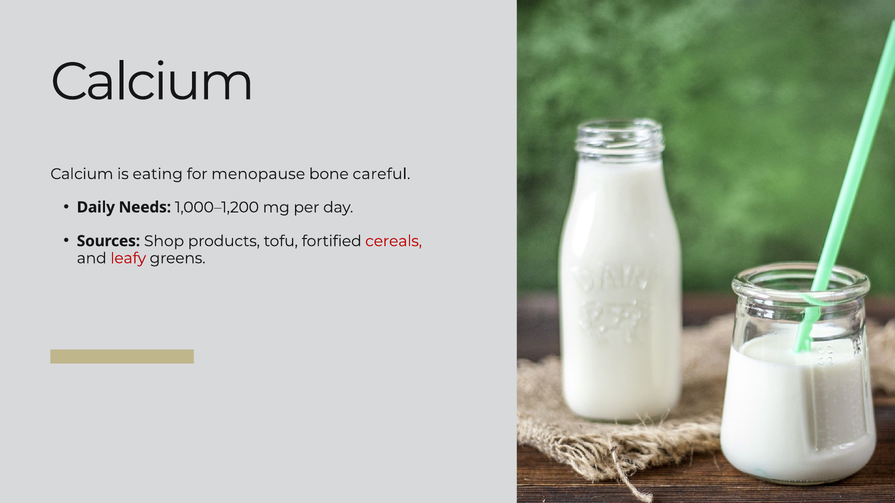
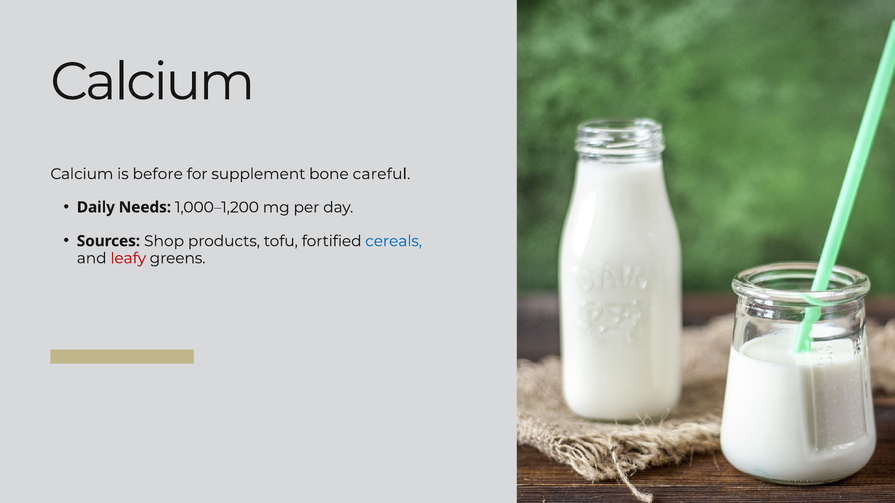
eating: eating -> before
menopause: menopause -> supplement
cereals colour: red -> blue
